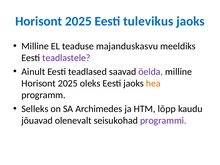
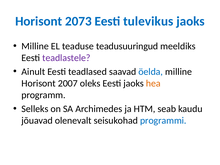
2025 at (78, 21): 2025 -> 2073
majanduskasvu: majanduskasvu -> teadusuuringud
öelda colour: purple -> blue
2025 at (68, 83): 2025 -> 2007
lõpp: lõpp -> seab
programmi colour: purple -> blue
